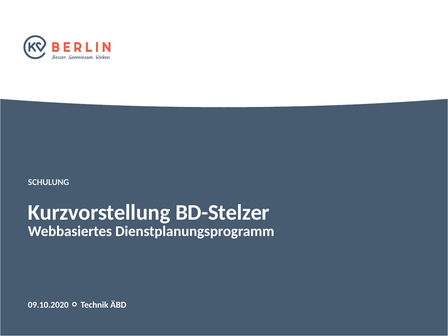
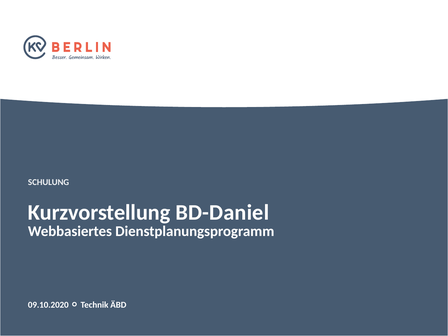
BD-Stelzer: BD-Stelzer -> BD-Daniel
